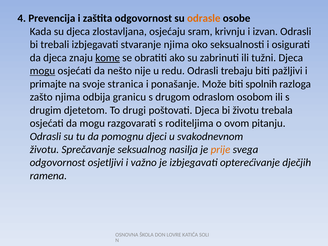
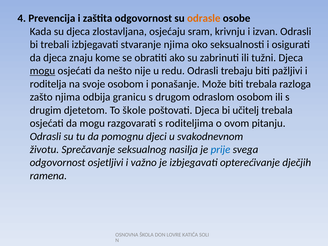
kome underline: present -> none
primajte: primajte -> roditelja
svoje stranica: stranica -> osobom
biti spolnih: spolnih -> trebala
drugi: drugi -> škole
bi životu: životu -> učitelj
prije colour: orange -> blue
